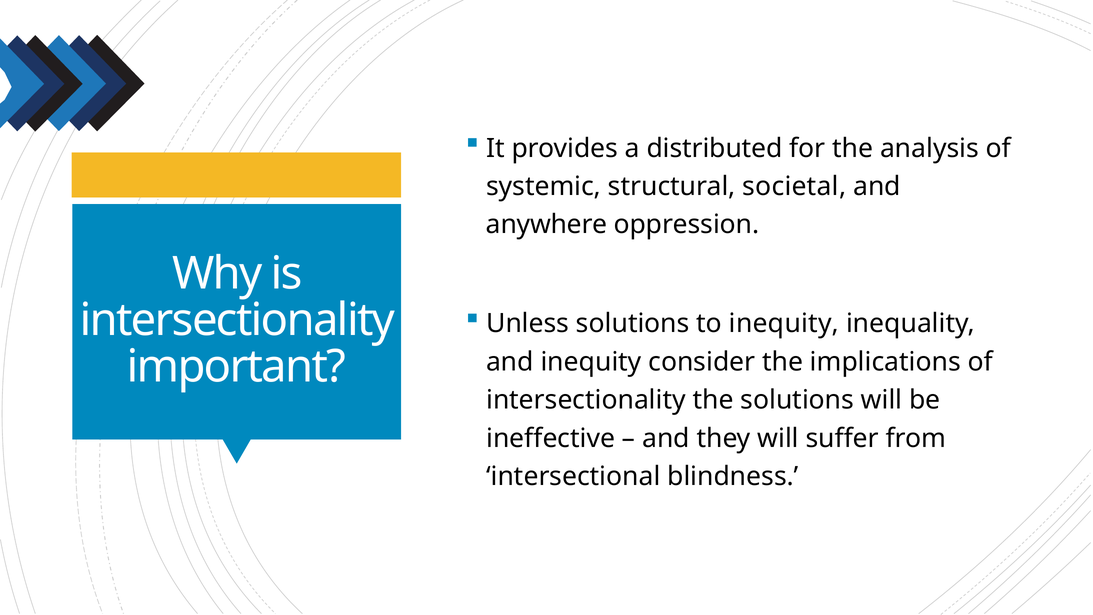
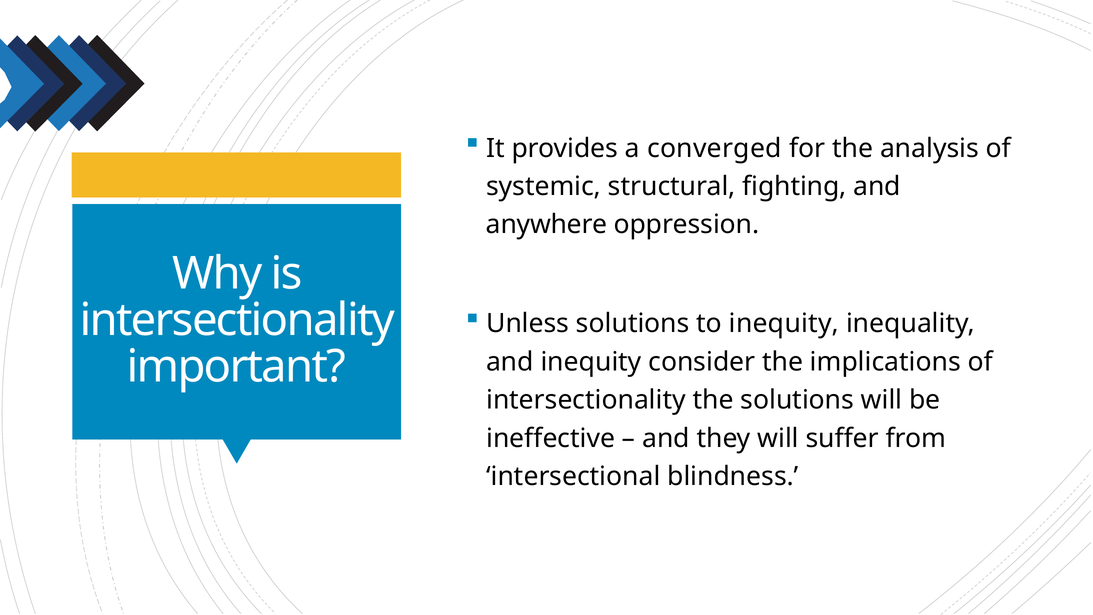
distributed: distributed -> converged
societal: societal -> fighting
